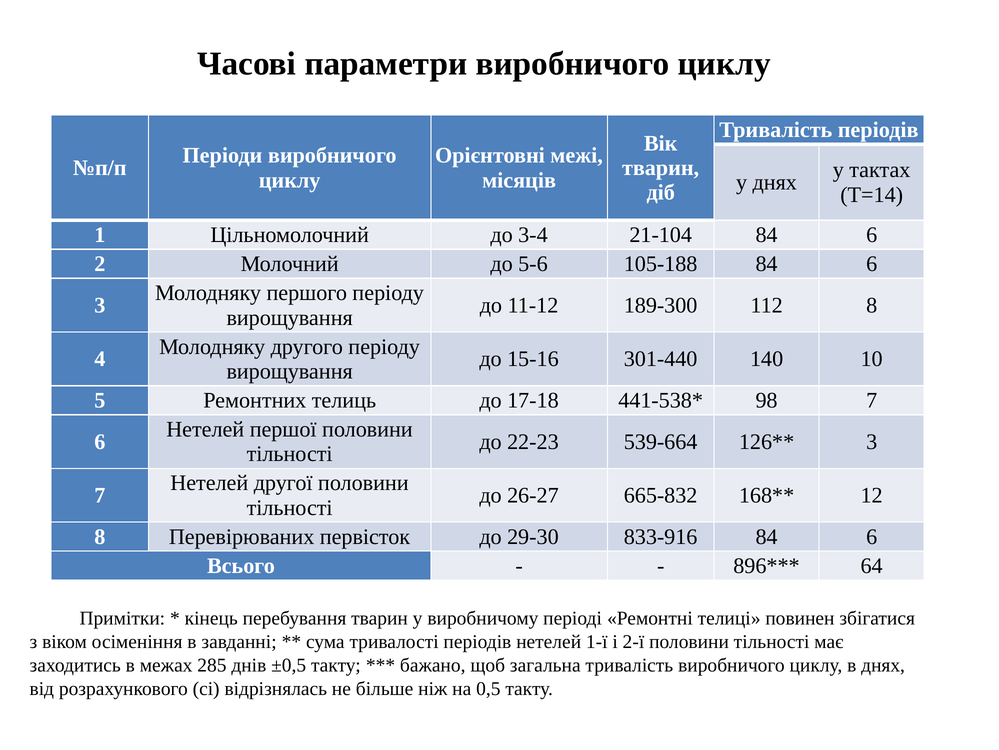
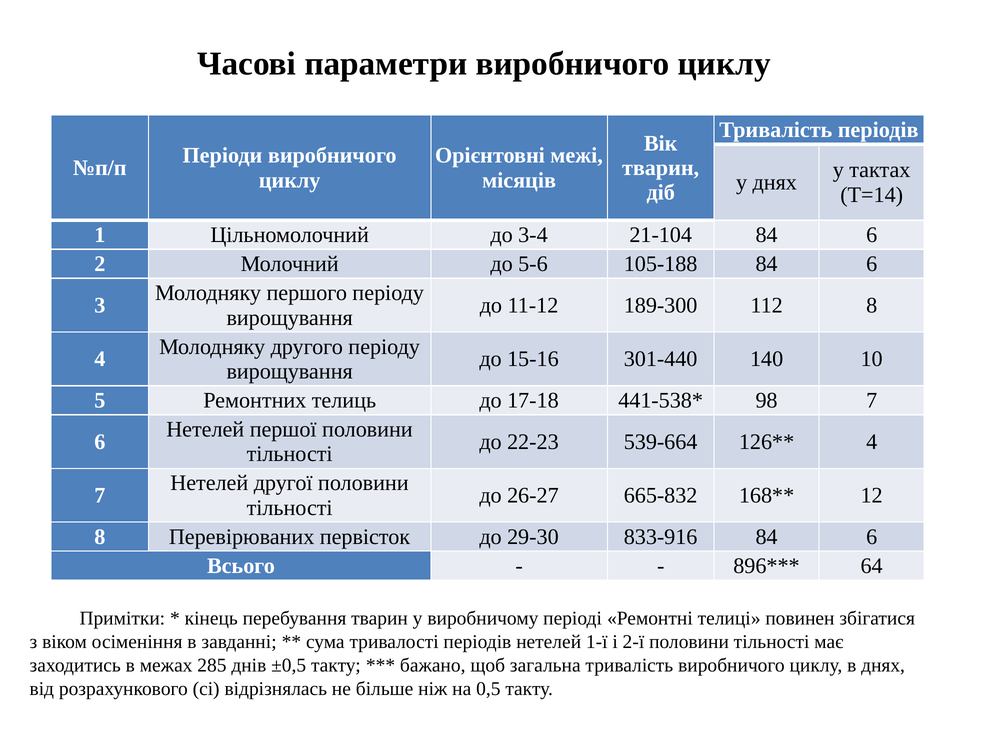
3 at (872, 441): 3 -> 4
